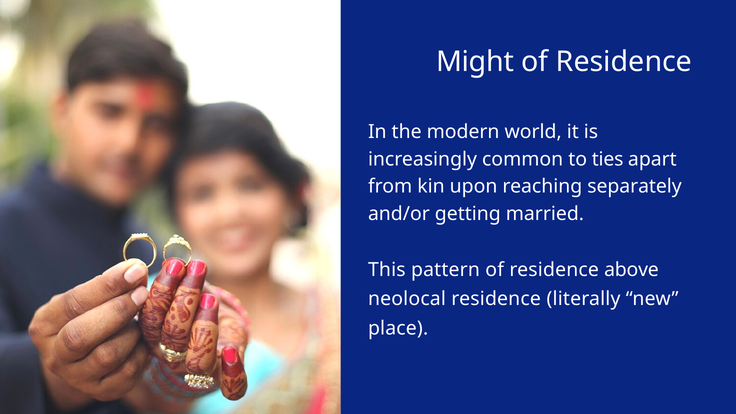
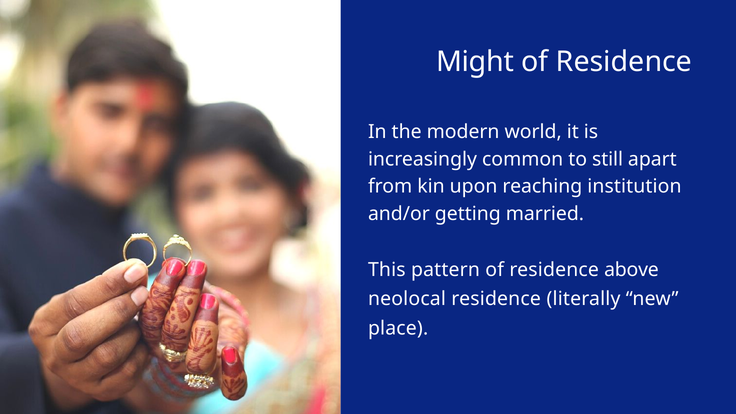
ties: ties -> still
separately: separately -> institution
